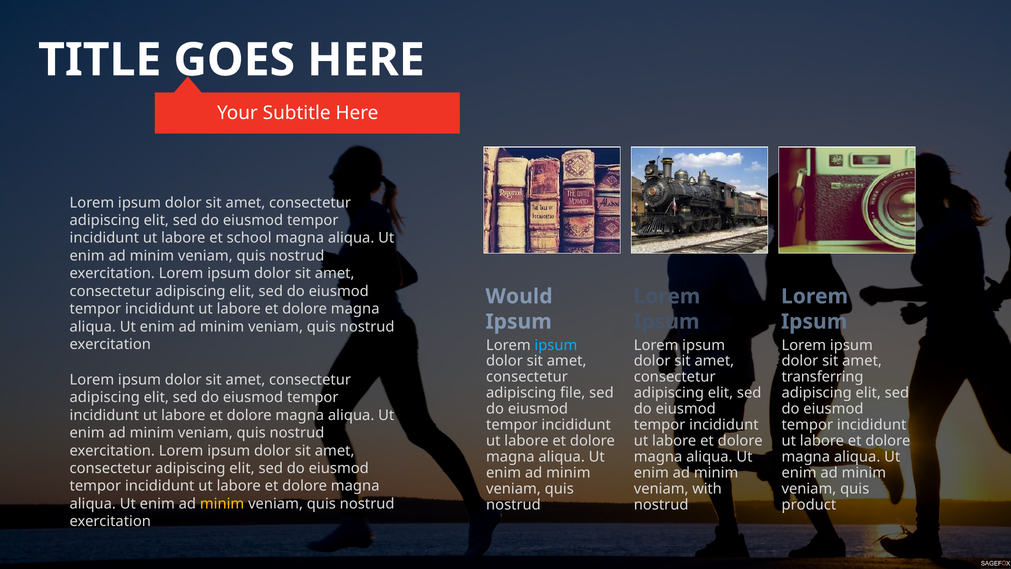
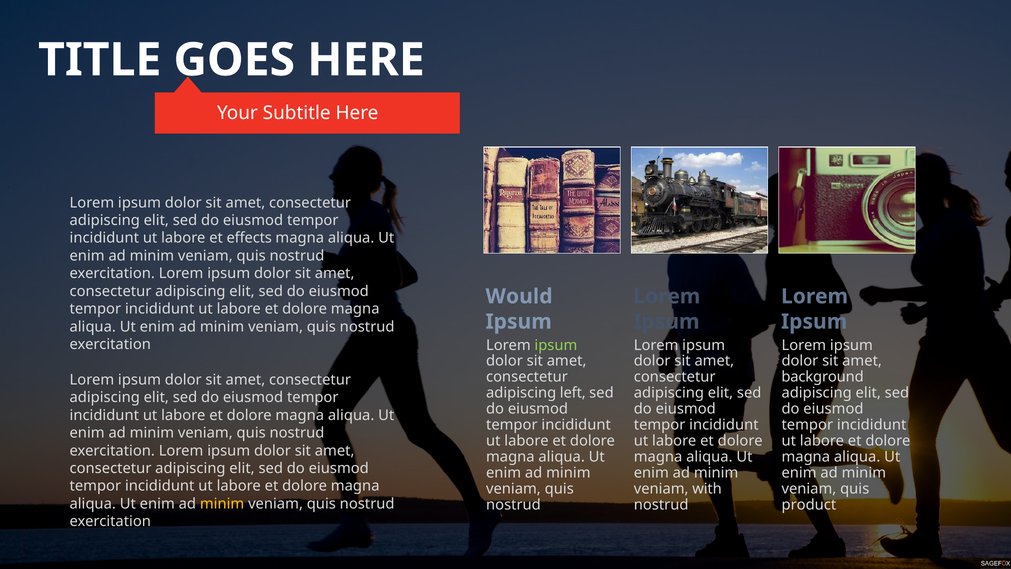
school: school -> effects
ipsum at (556, 345) colour: light blue -> light green
transferring: transferring -> background
file: file -> left
